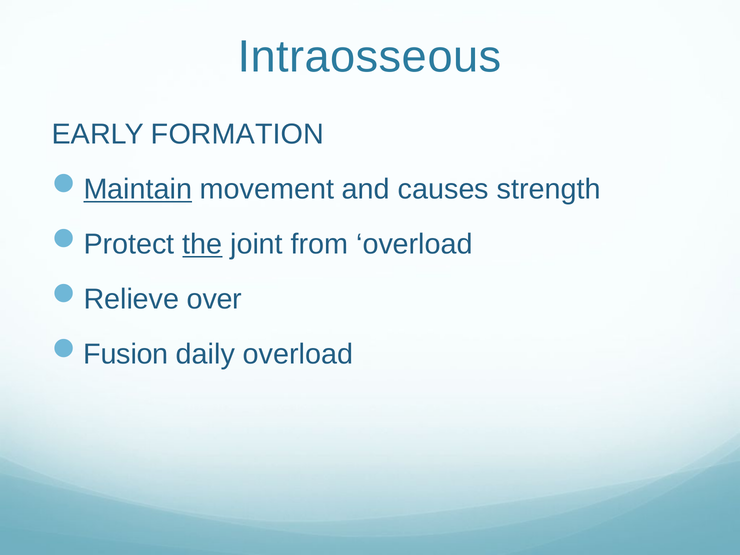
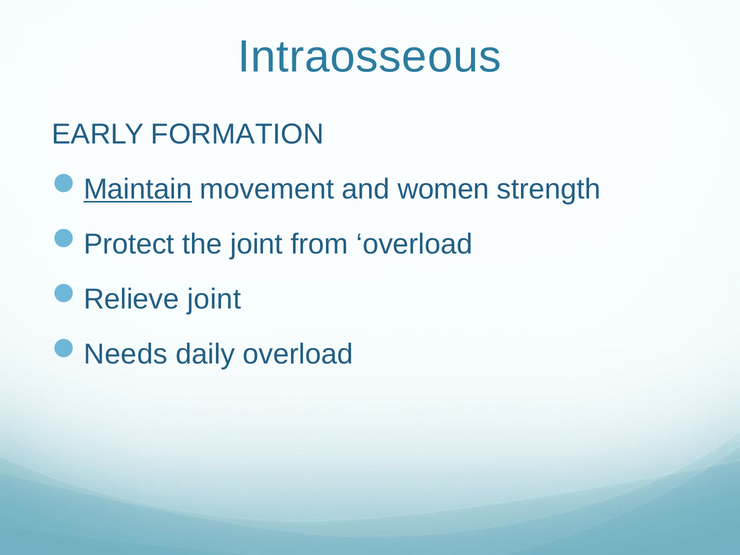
causes: causes -> women
the underline: present -> none
Relieve over: over -> joint
Fusion: Fusion -> Needs
